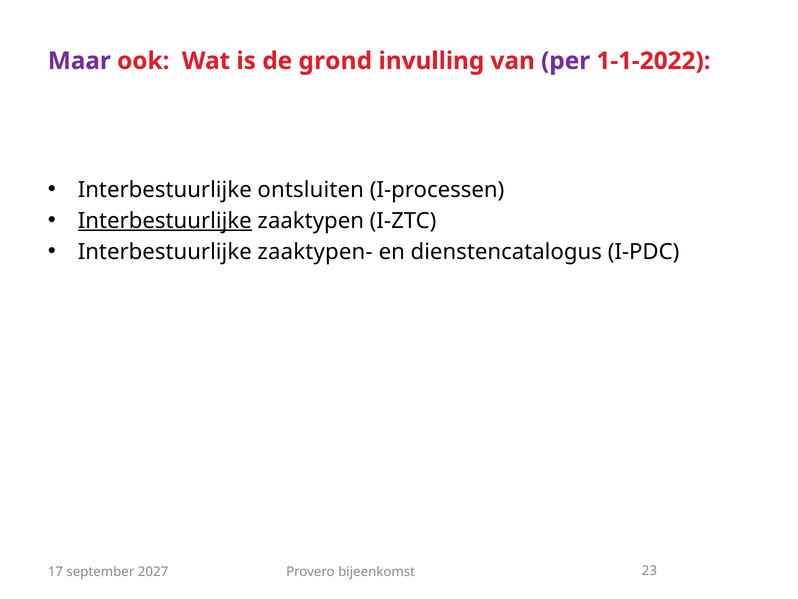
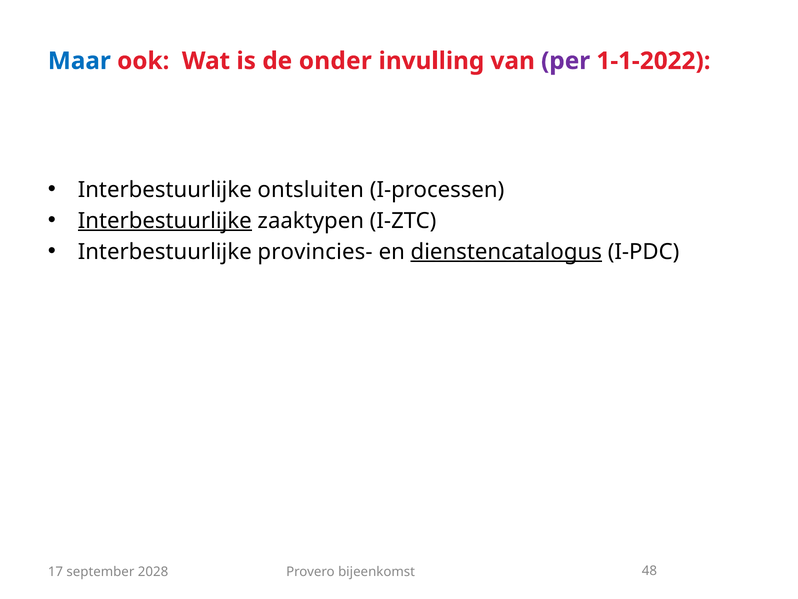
Maar colour: purple -> blue
grond: grond -> onder
zaaktypen-: zaaktypen- -> provincies-
dienstencatalogus underline: none -> present
2027: 2027 -> 2028
23: 23 -> 48
